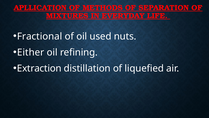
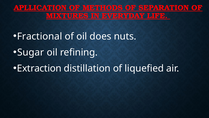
used: used -> does
Either: Either -> Sugar
